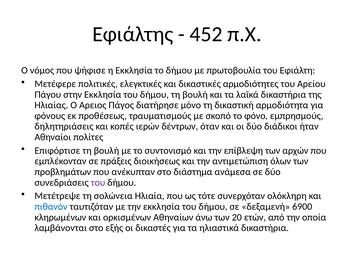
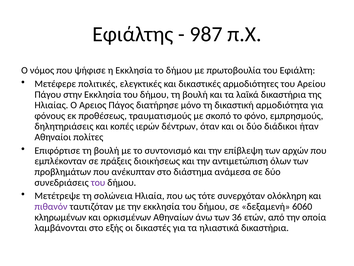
452: 452 -> 987
πιθανόν colour: blue -> purple
6900: 6900 -> 6060
20: 20 -> 36
